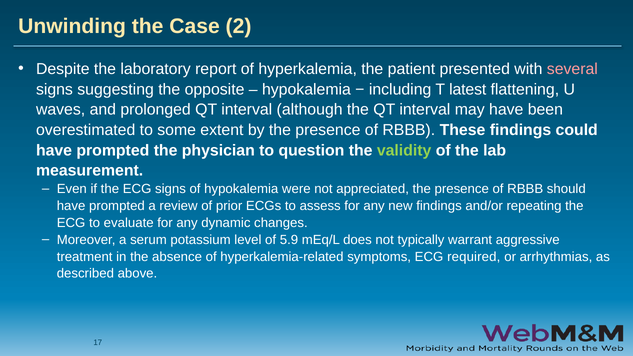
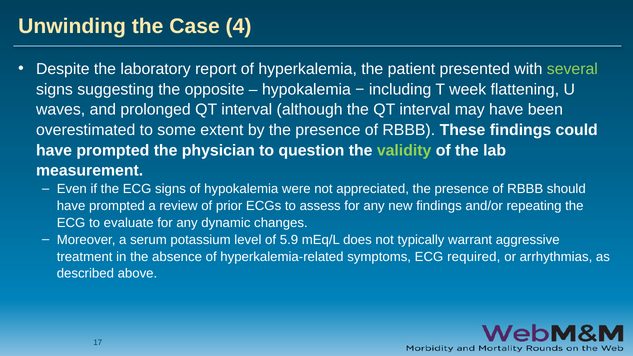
2: 2 -> 4
several colour: pink -> light green
latest: latest -> week
